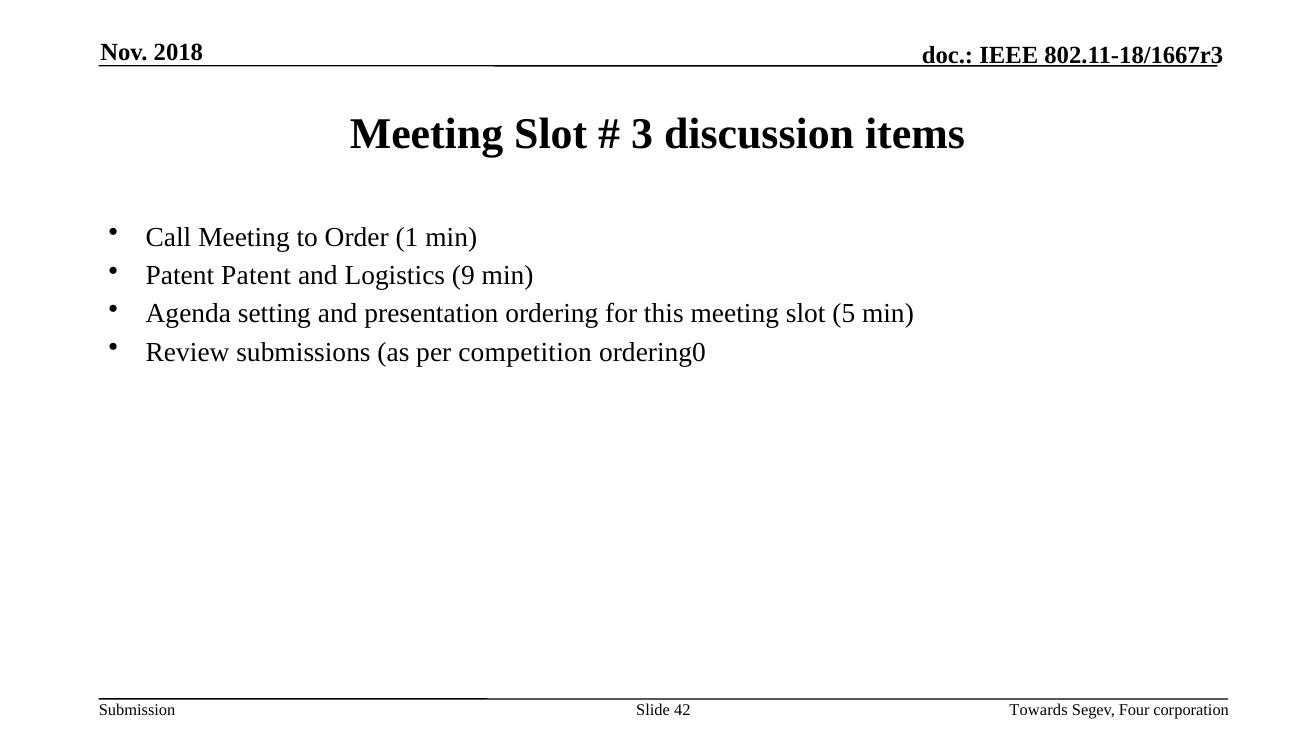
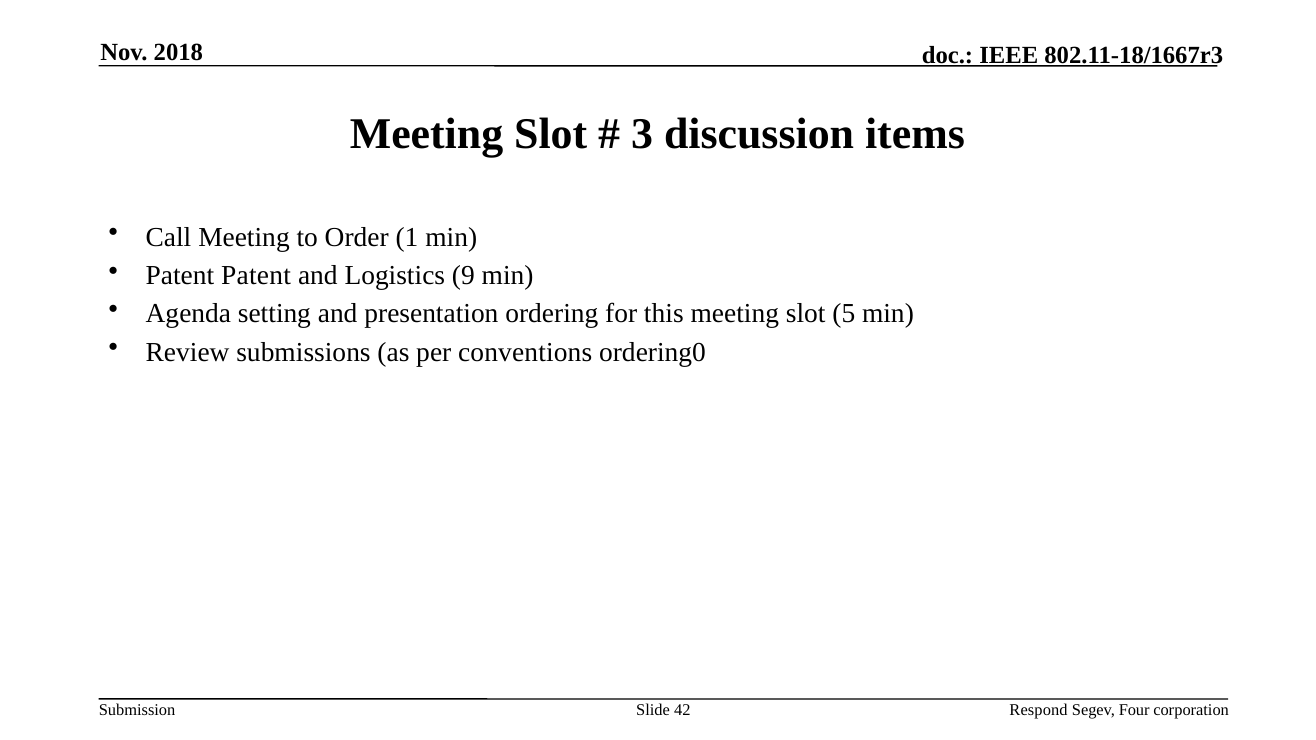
competition: competition -> conventions
Towards: Towards -> Respond
